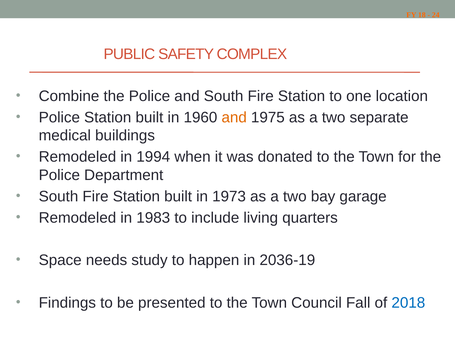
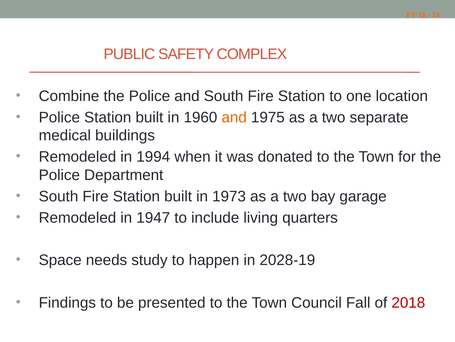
1983: 1983 -> 1947
2036-19: 2036-19 -> 2028-19
2018 colour: blue -> red
